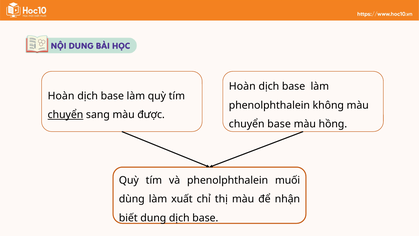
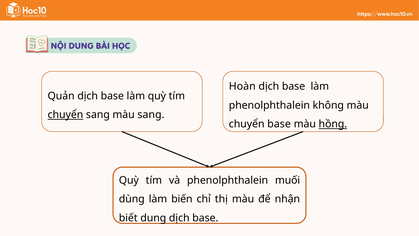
Hoàn at (61, 96): Hoàn -> Quản
màu được: được -> sang
hồng underline: none -> present
xuất: xuất -> biến
